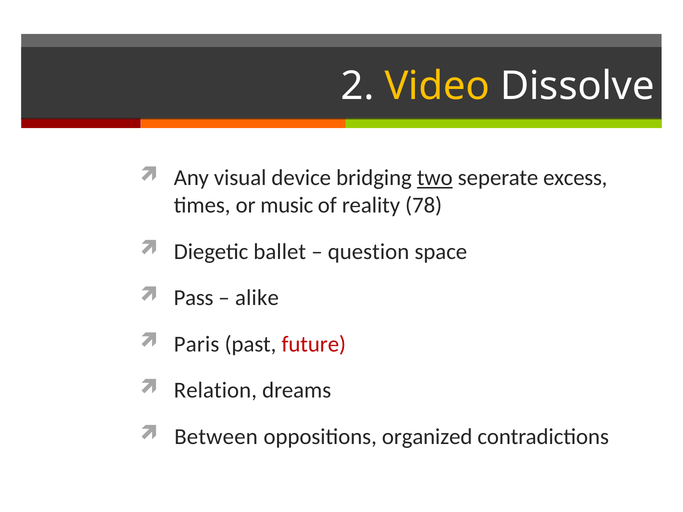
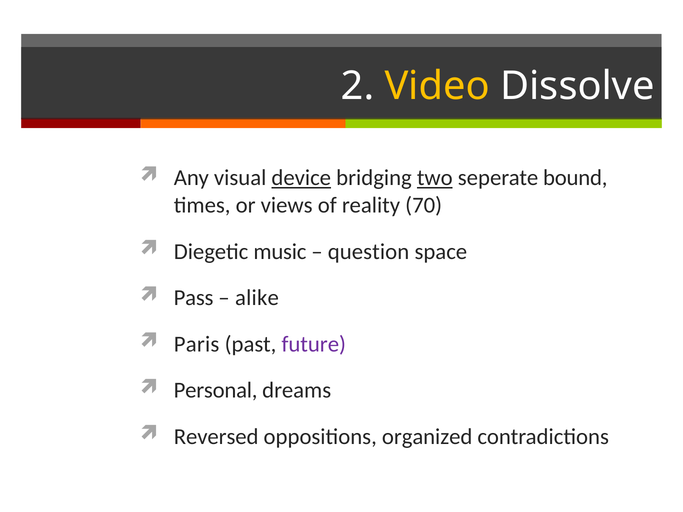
device underline: none -> present
excess: excess -> bound
music: music -> views
78: 78 -> 70
ballet: ballet -> music
future colour: red -> purple
Relation: Relation -> Personal
Between: Between -> Reversed
